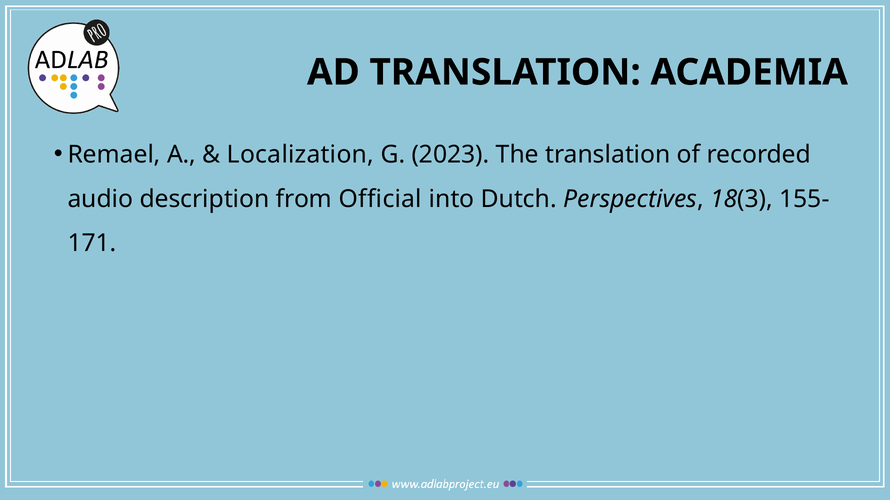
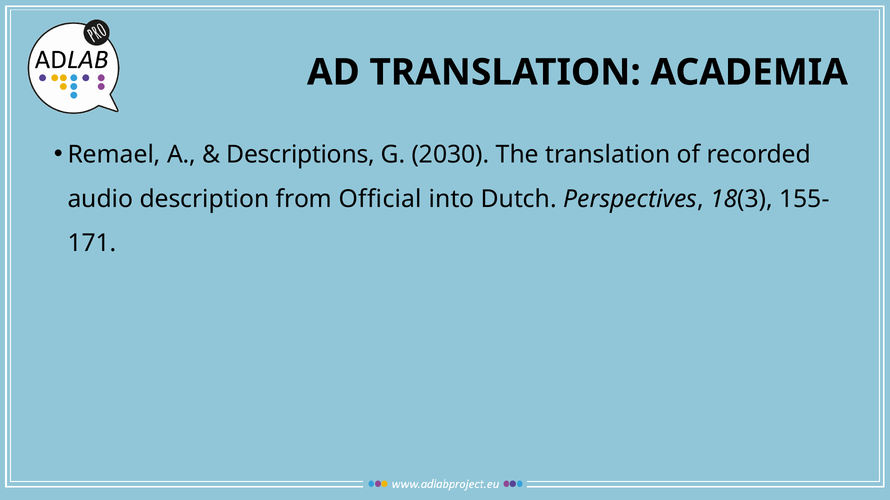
Localization: Localization -> Descriptions
2023: 2023 -> 2030
